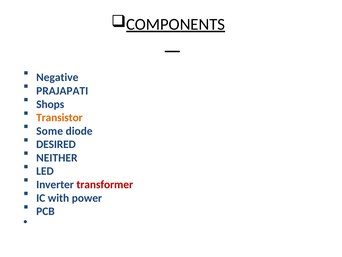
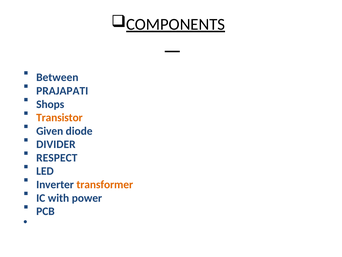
Negative: Negative -> Between
Some: Some -> Given
DESIRED: DESIRED -> DIVIDER
NEITHER: NEITHER -> RESPECT
transformer colour: red -> orange
